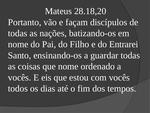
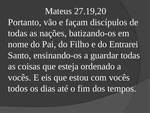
28.18,20: 28.18,20 -> 27.19,20
que nome: nome -> esteja
